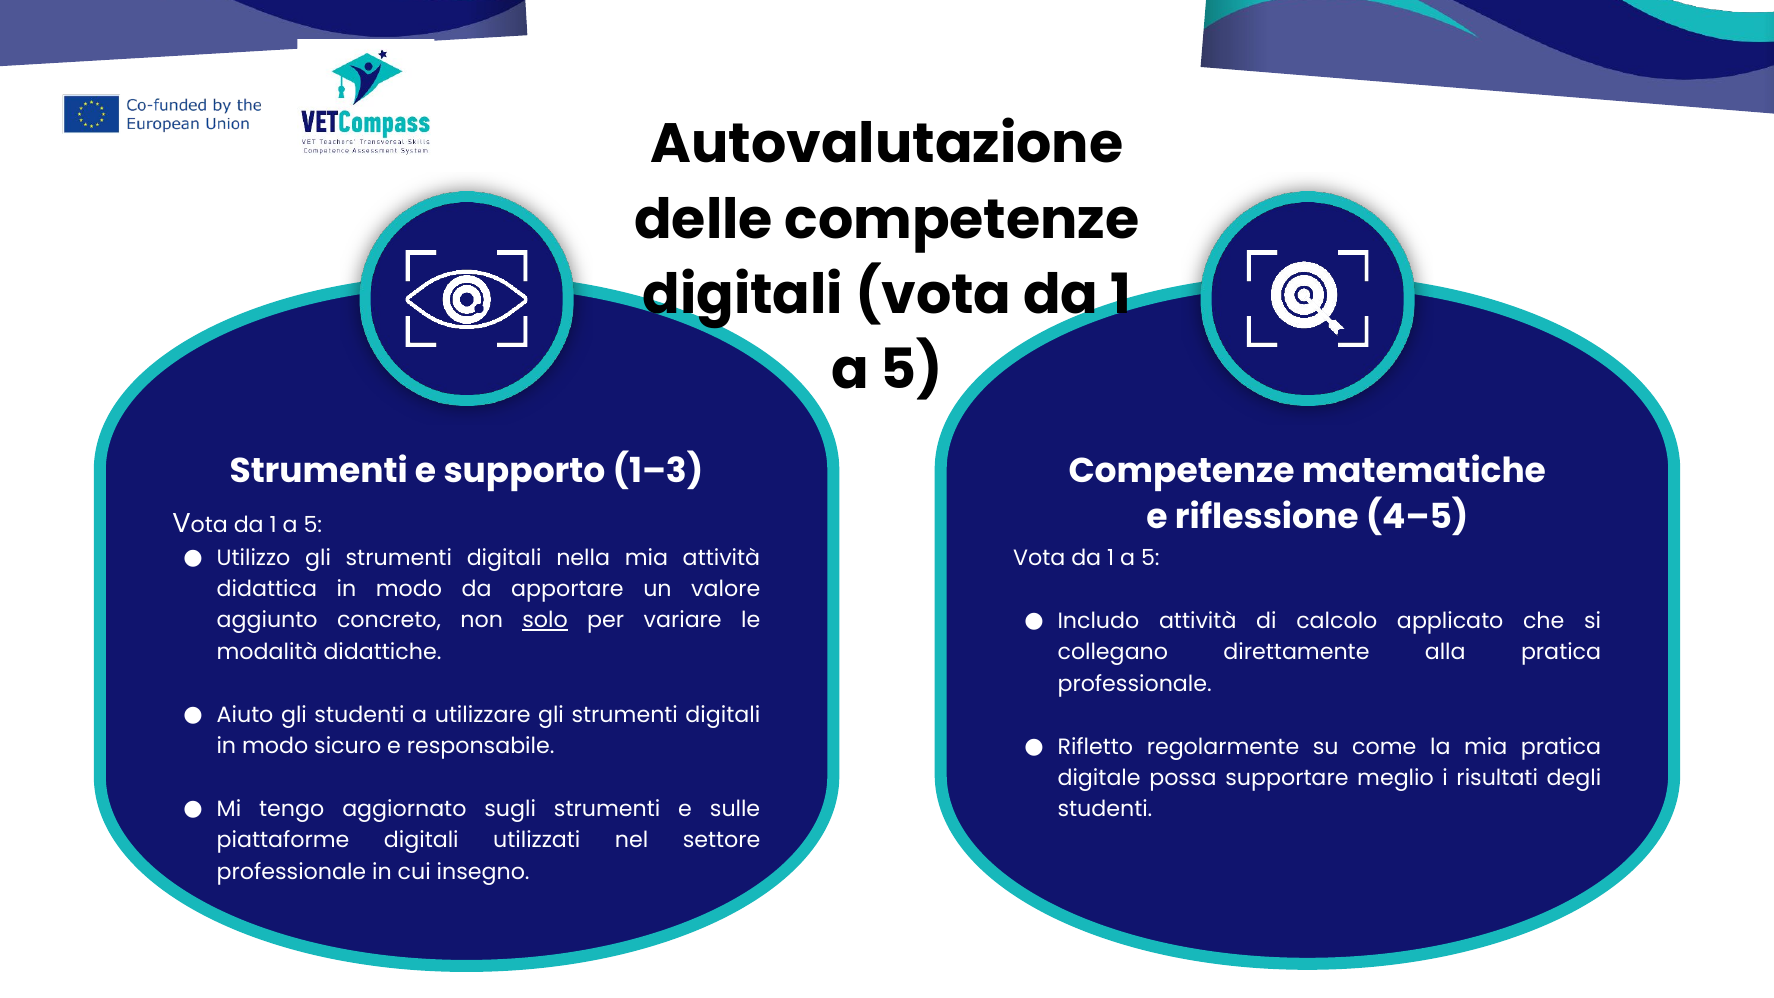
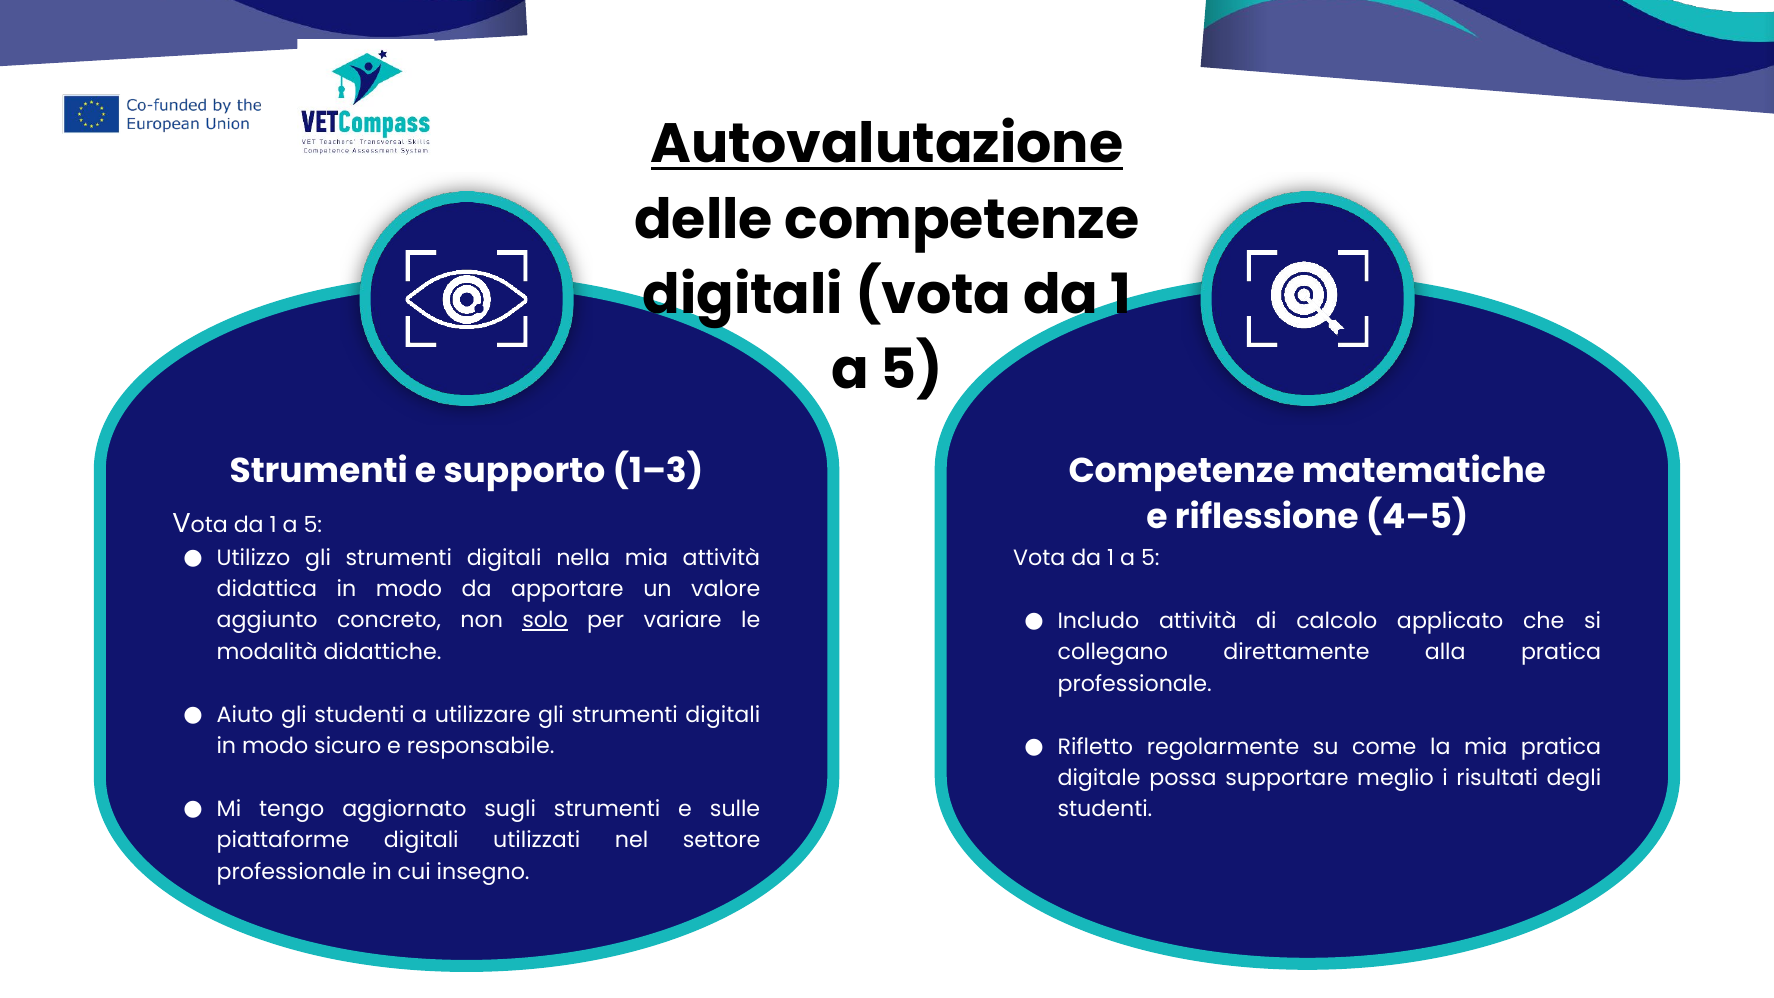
Autovalutazione underline: none -> present
